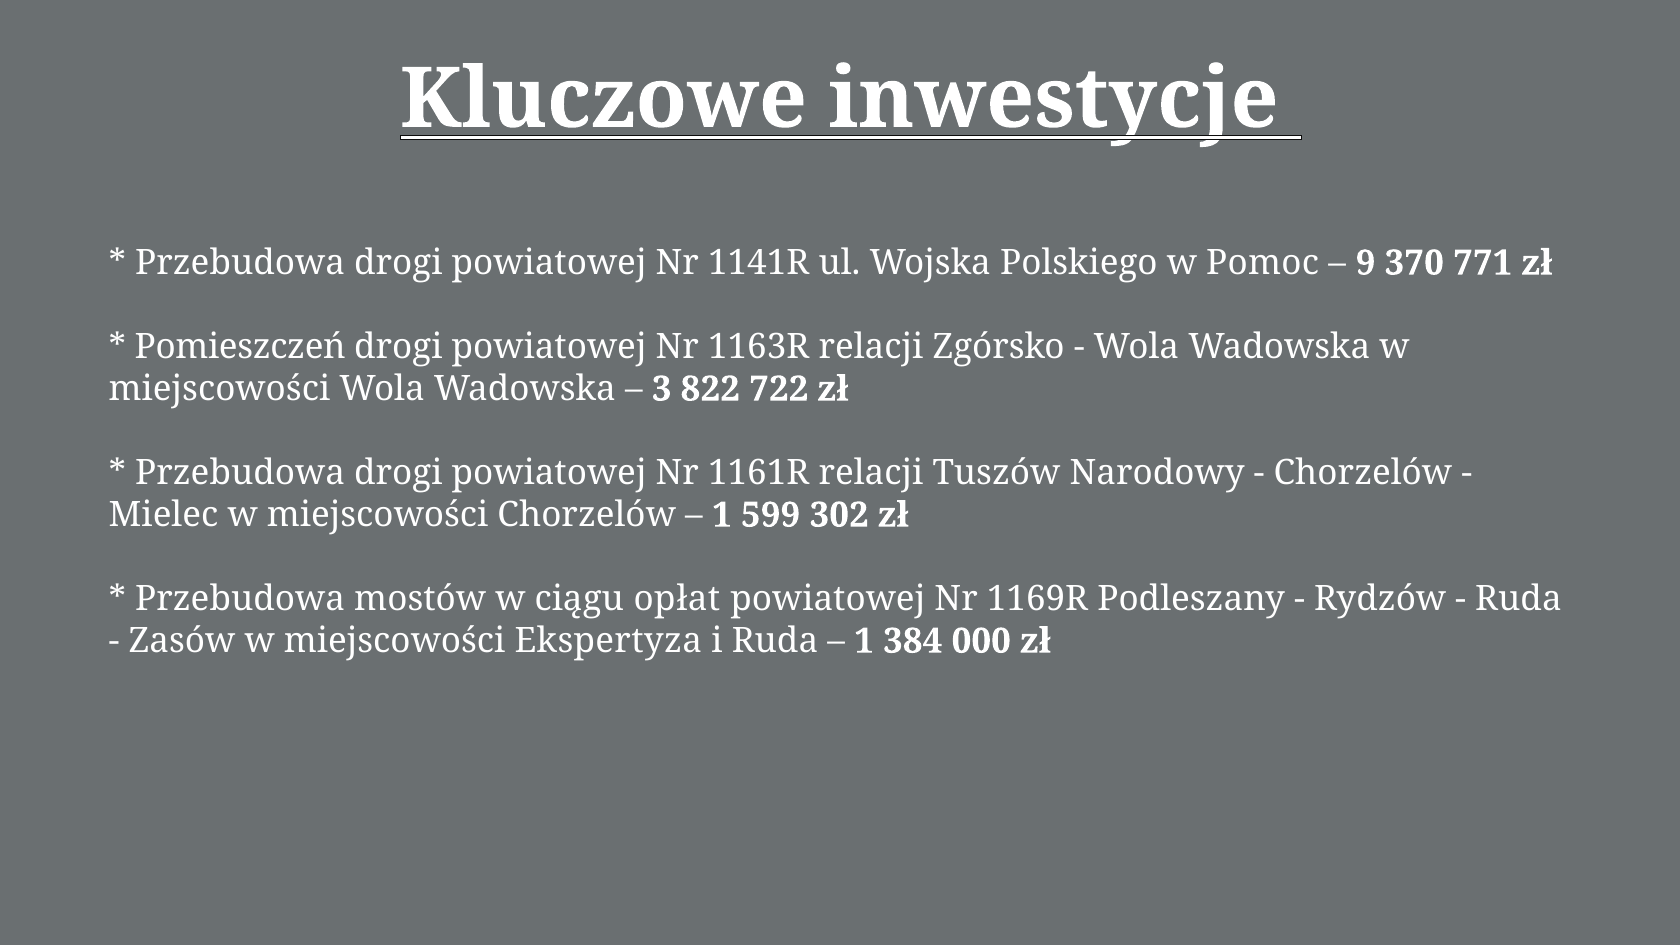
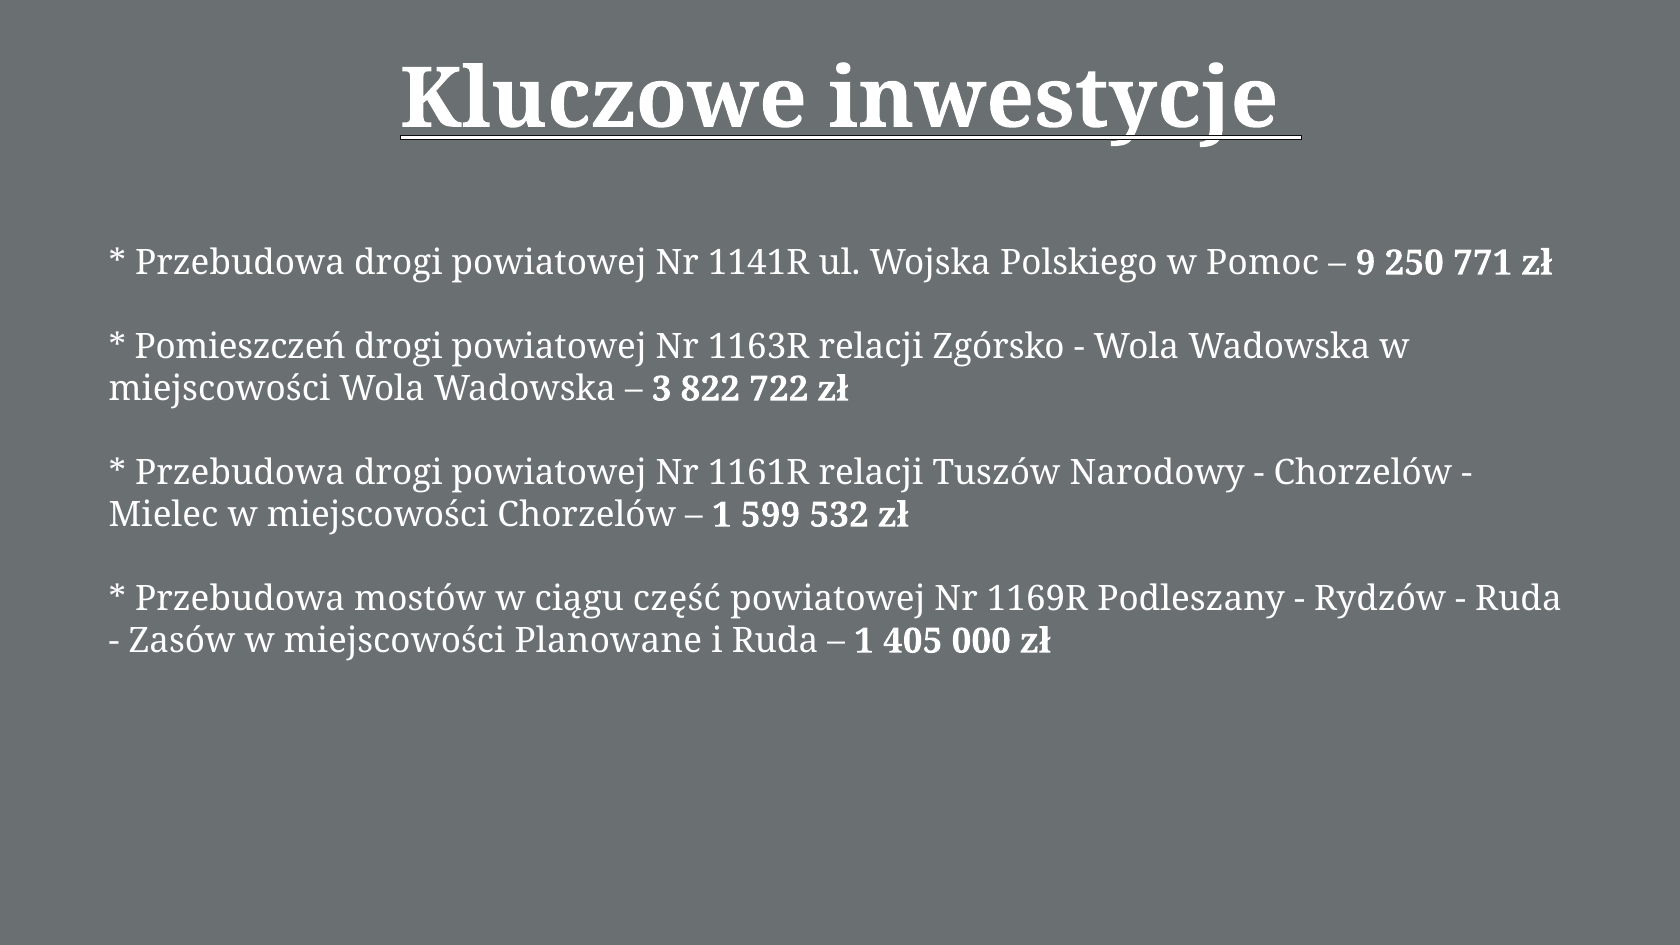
370: 370 -> 250
302: 302 -> 532
opłat: opłat -> część
Ekspertyza: Ekspertyza -> Planowane
384: 384 -> 405
